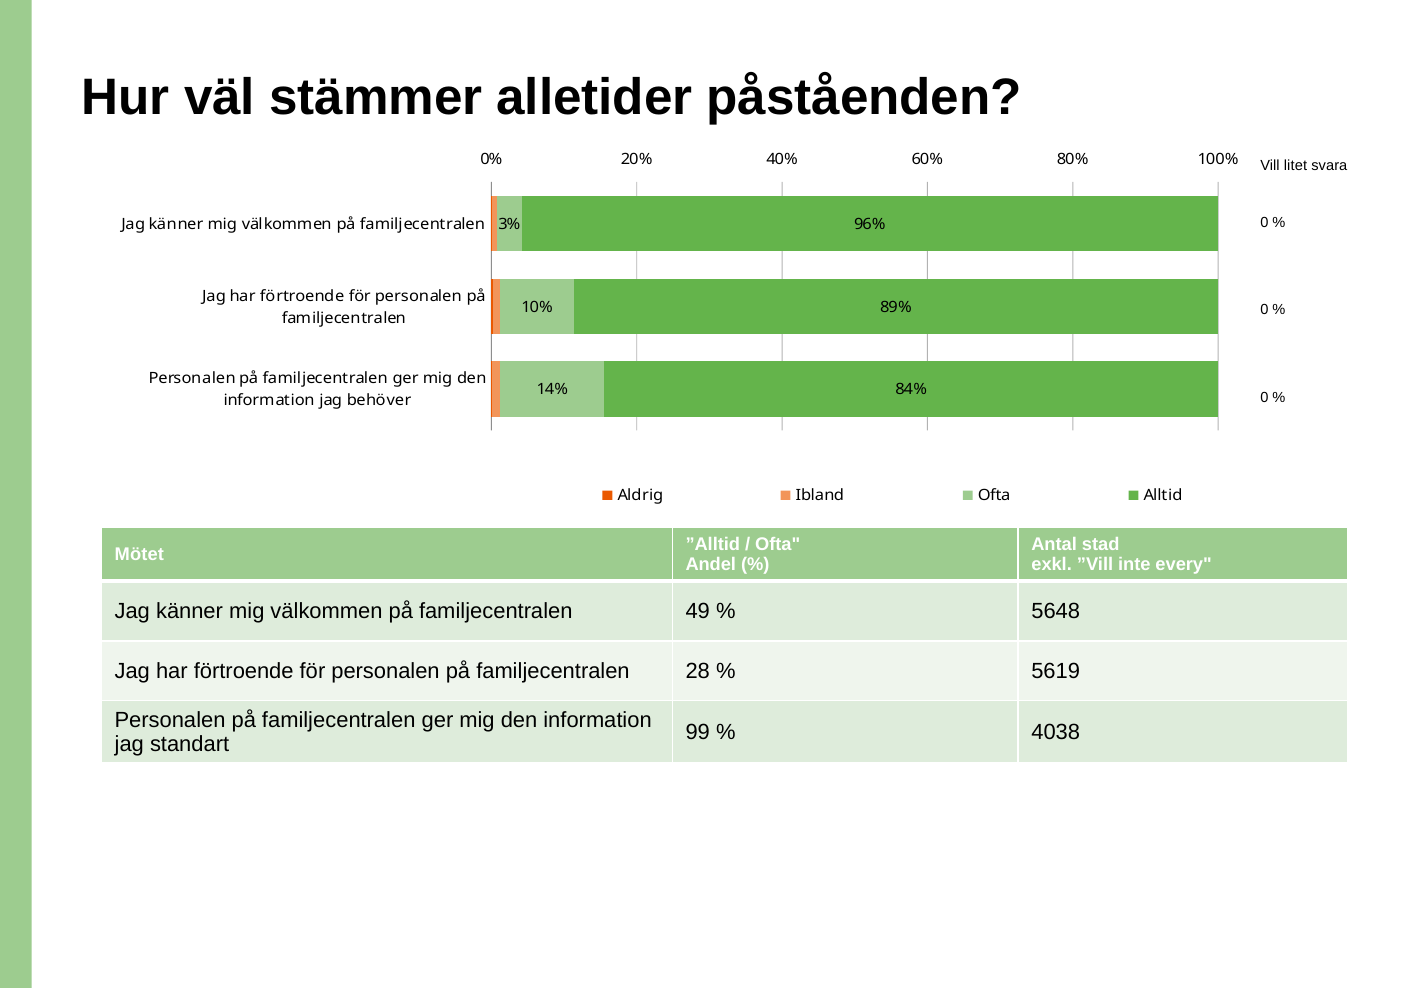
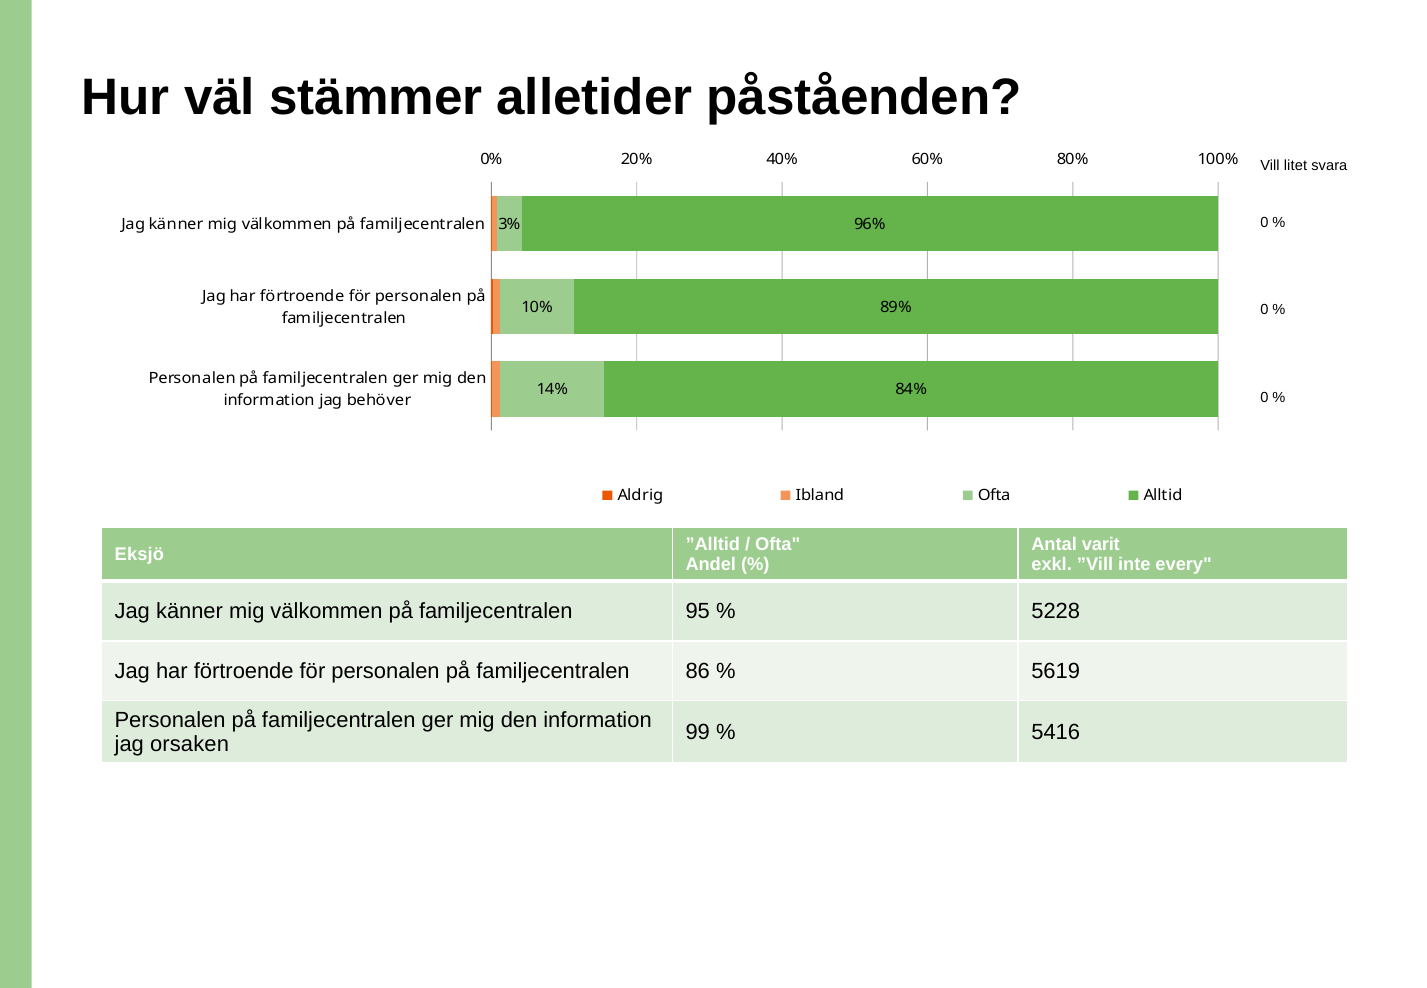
stad: stad -> varit
Mötet: Mötet -> Eksjö
49: 49 -> 95
5648: 5648 -> 5228
28: 28 -> 86
4038: 4038 -> 5416
standart: standart -> orsaken
